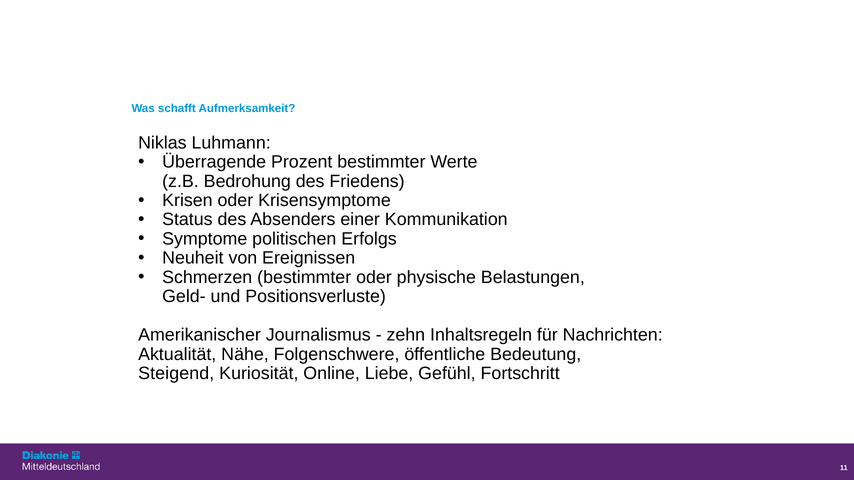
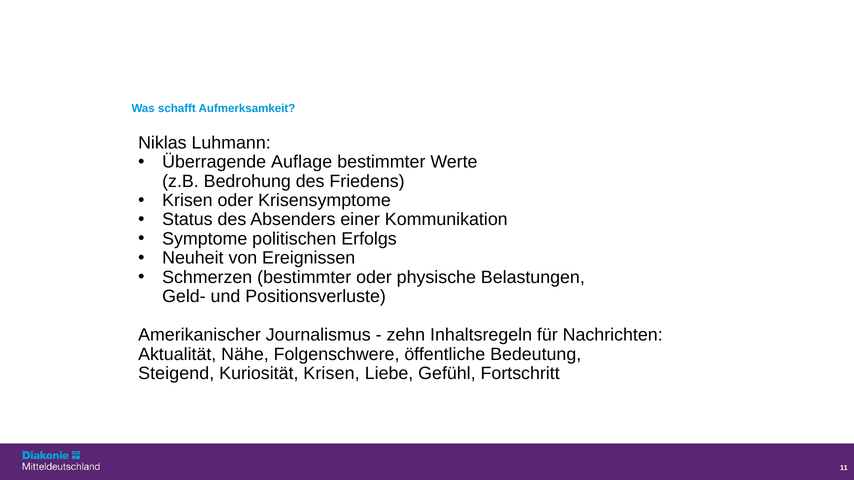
Prozent: Prozent -> Auflage
Kuriosität Online: Online -> Krisen
